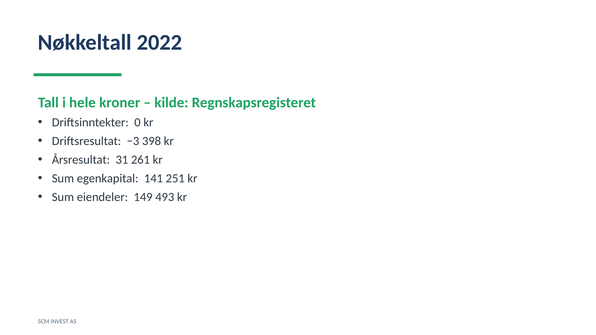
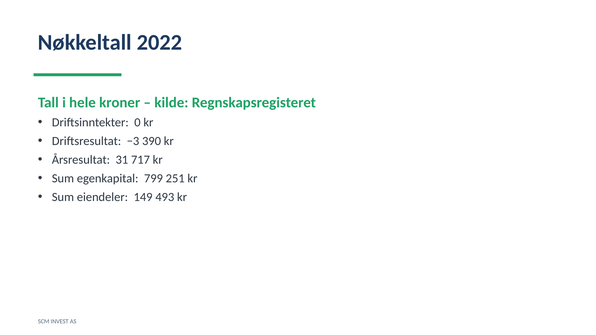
398: 398 -> 390
261: 261 -> 717
141: 141 -> 799
